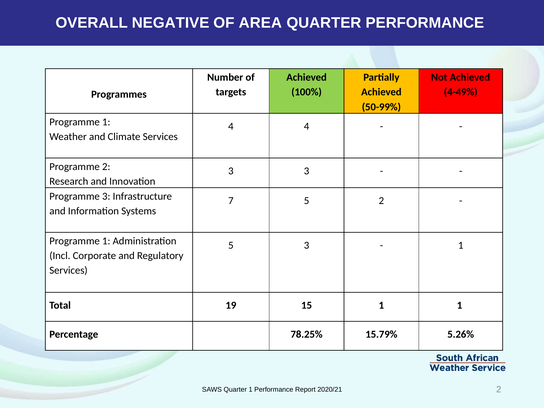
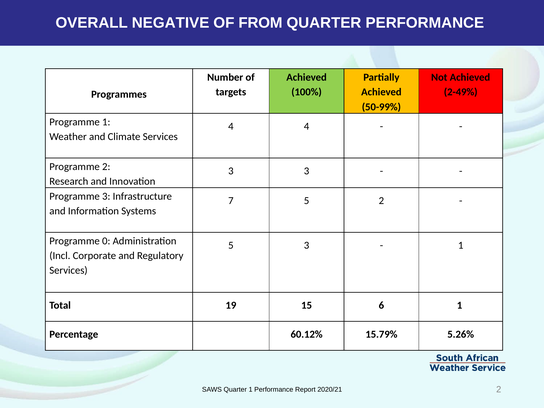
AREA: AREA -> FROM
4-49%: 4-49% -> 2-49%
1 at (106, 241): 1 -> 0
15 1: 1 -> 6
78.25%: 78.25% -> 60.12%
